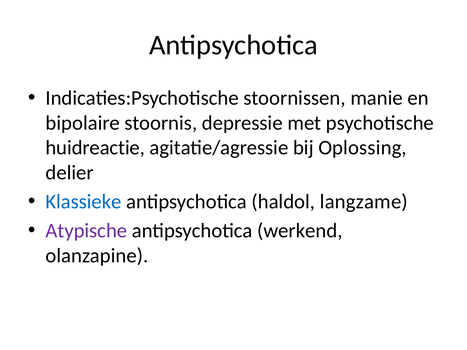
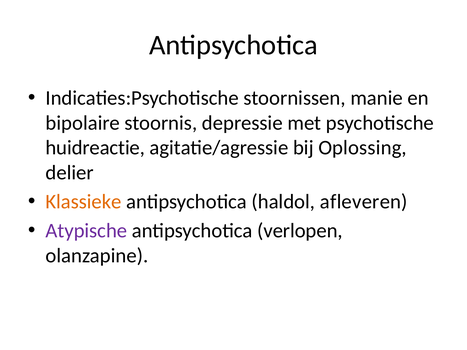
Klassieke colour: blue -> orange
langzame: langzame -> afleveren
werkend: werkend -> verlopen
